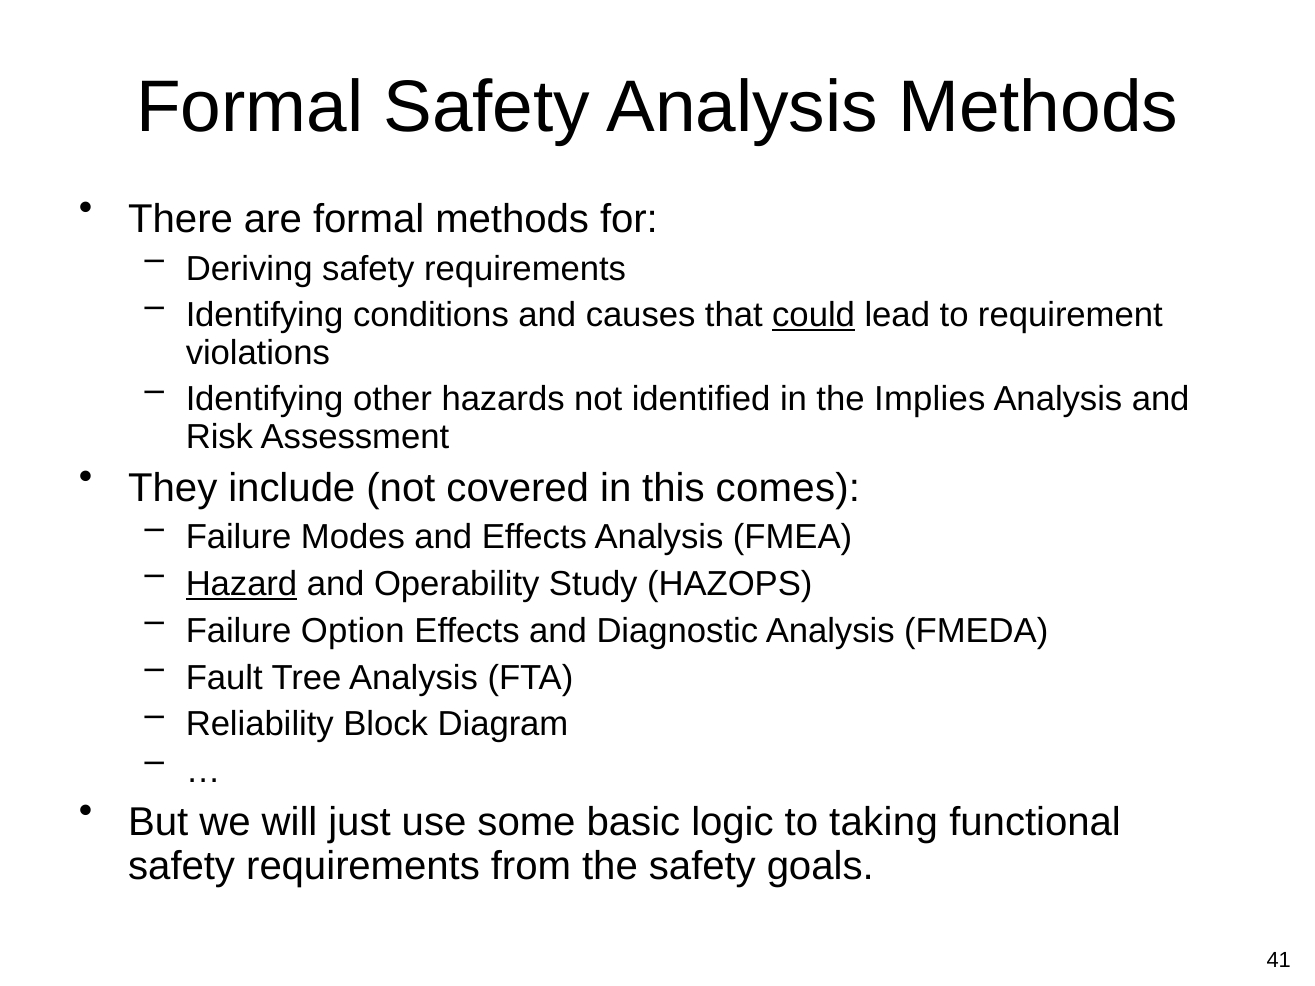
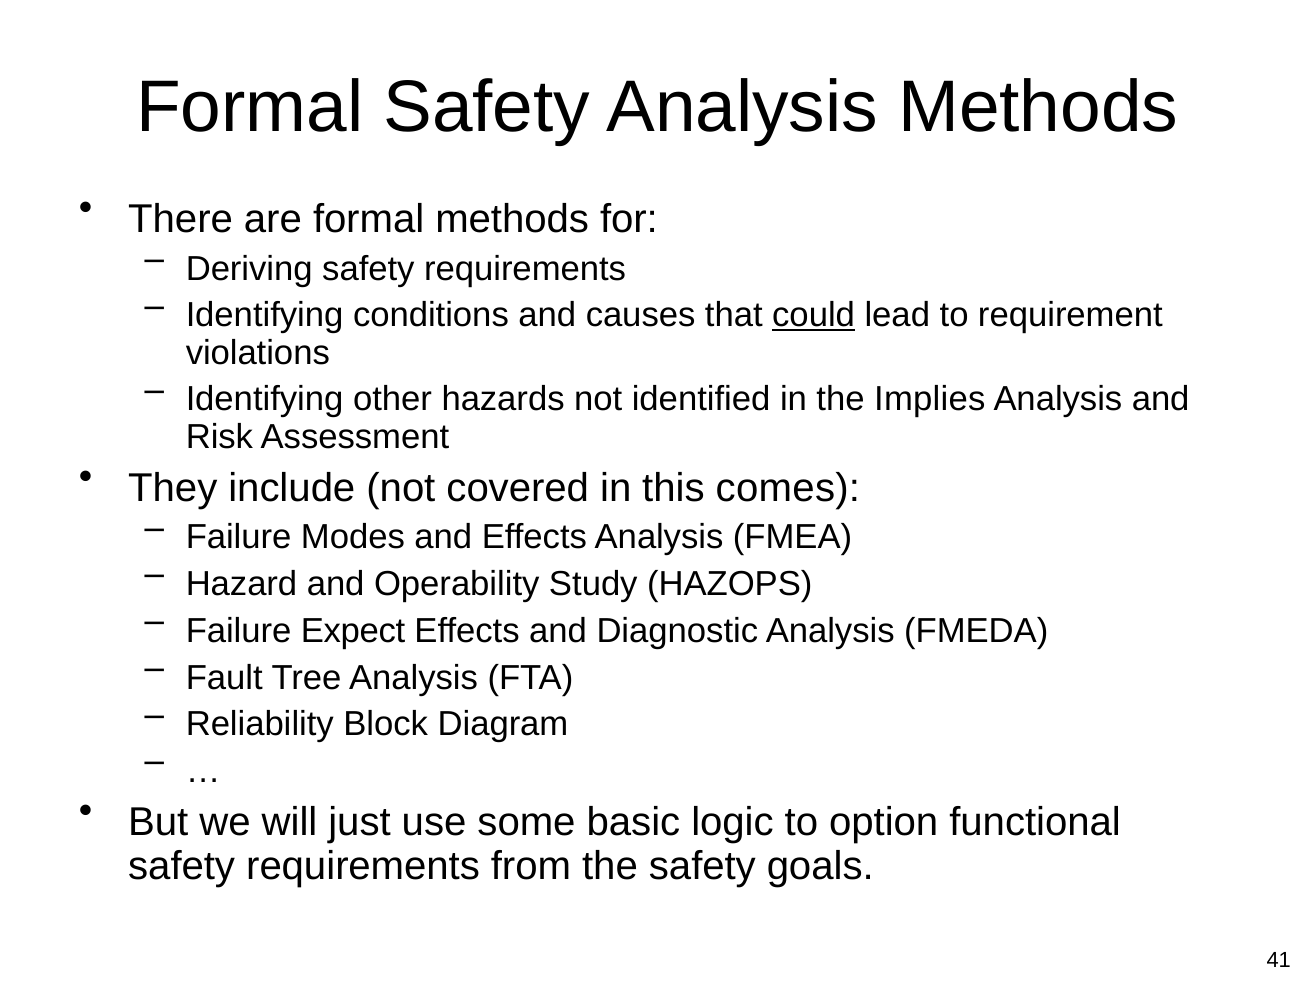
Hazard underline: present -> none
Option: Option -> Expect
taking: taking -> option
